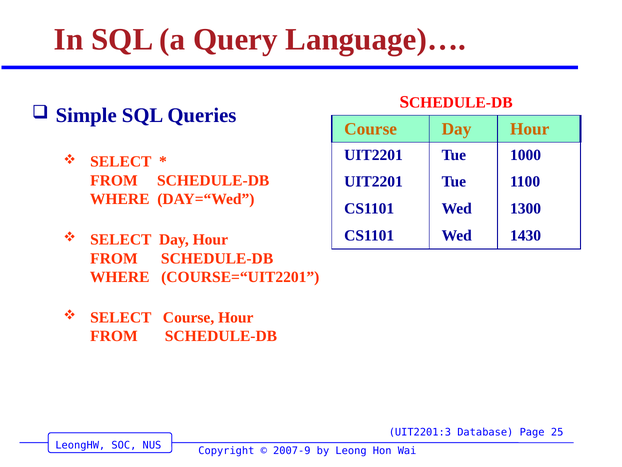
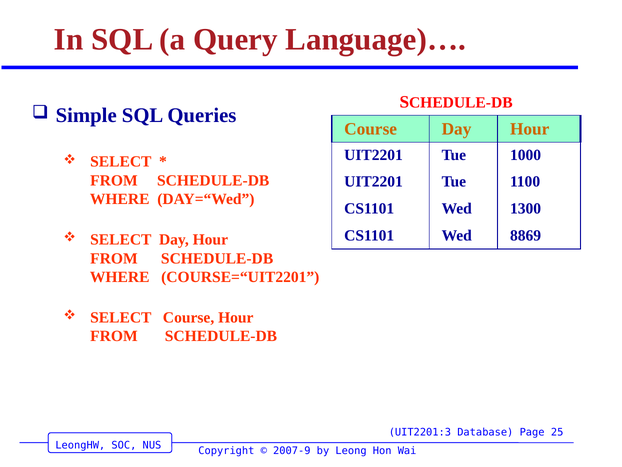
1430: 1430 -> 8869
